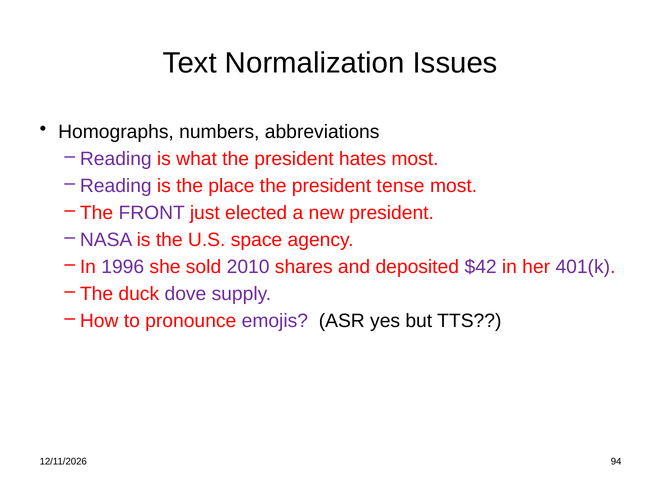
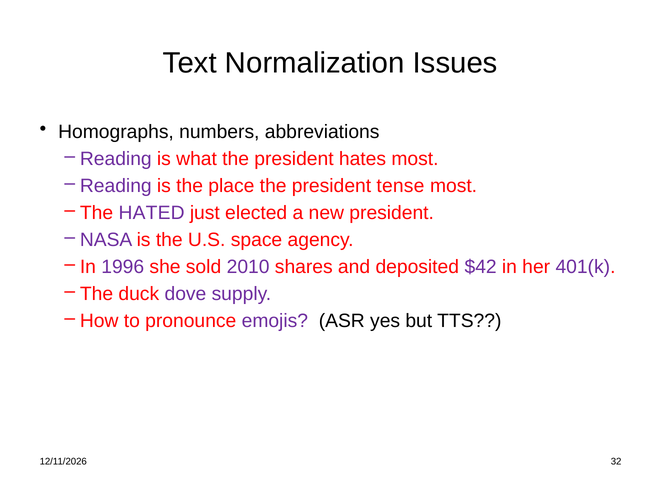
FRONT: FRONT -> HATED
94: 94 -> 32
